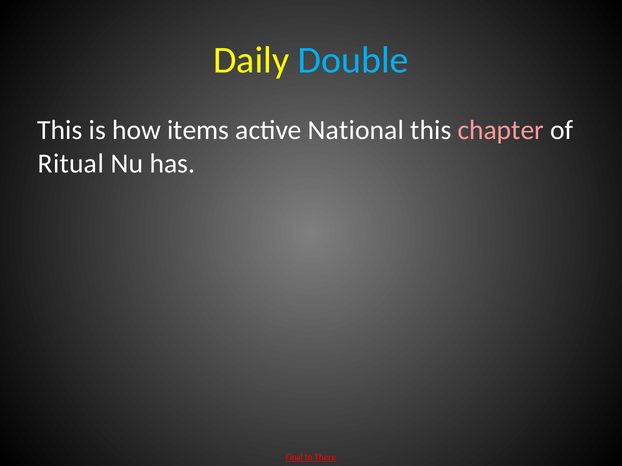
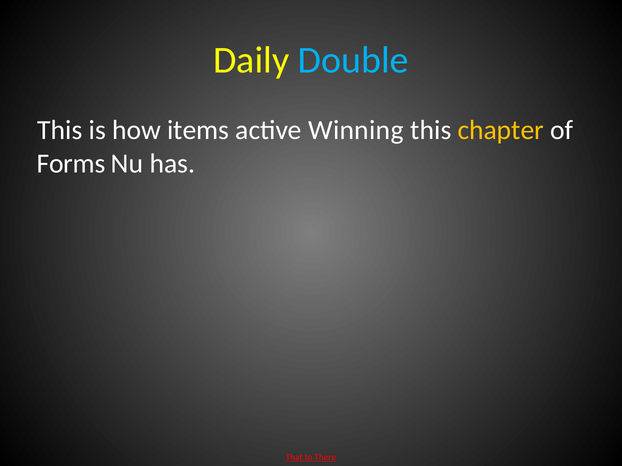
National: National -> Winning
chapter colour: pink -> yellow
Ritual: Ritual -> Forms
Final: Final -> That
